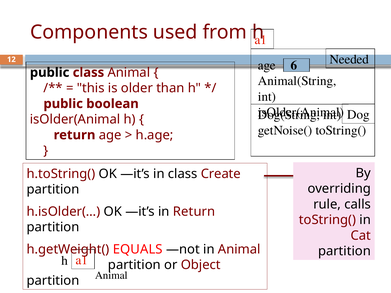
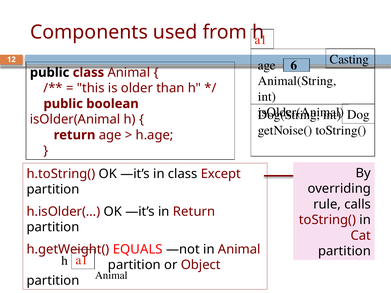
Needed: Needed -> Casting
Create: Create -> Except
